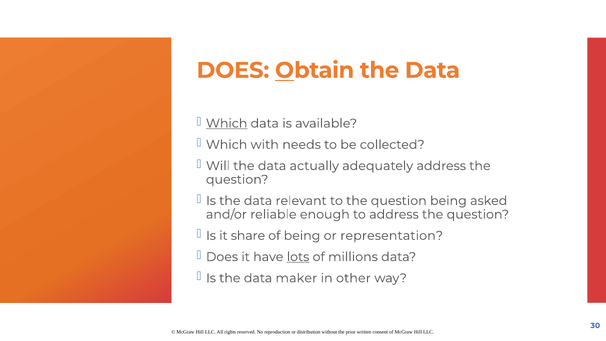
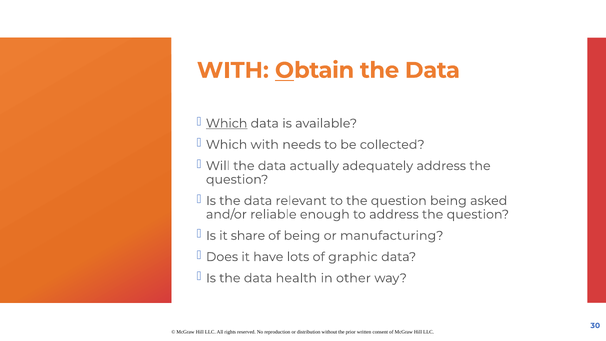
DOES at (233, 70): DOES -> WITH
representation: representation -> manufacturing
lots underline: present -> none
millions: millions -> graphic
maker: maker -> health
